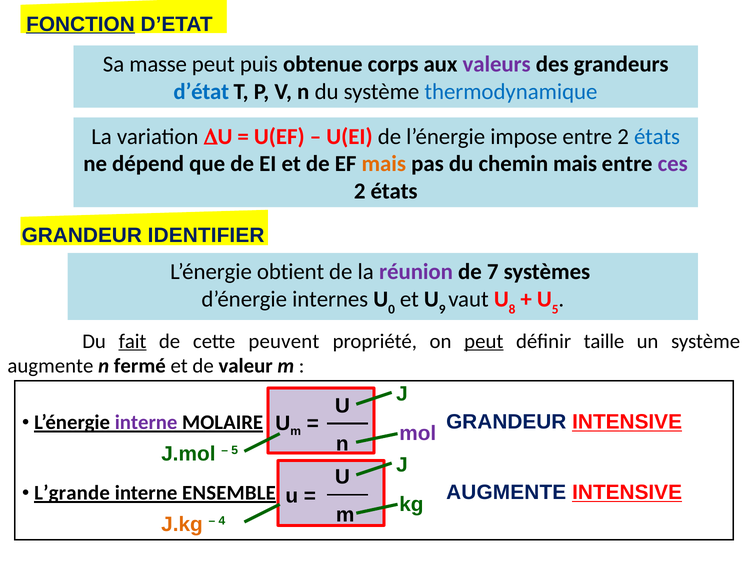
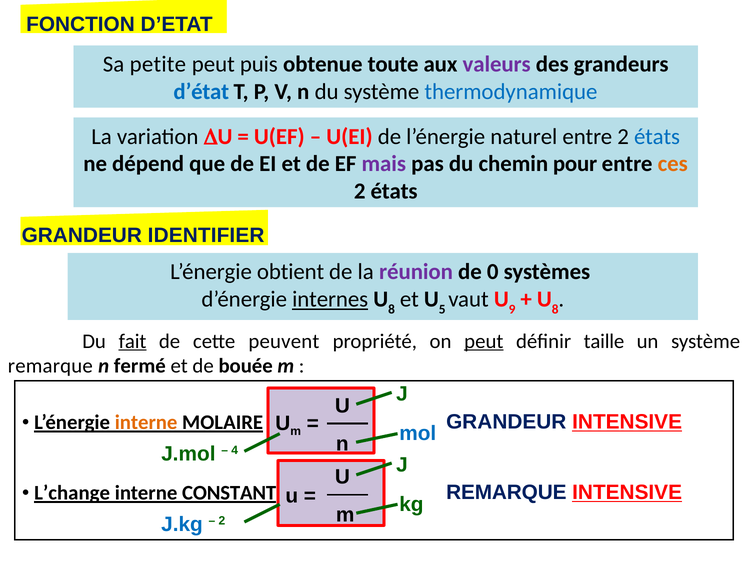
FONCTION underline: present -> none
masse: masse -> petite
corps: corps -> toute
impose: impose -> naturel
mais at (384, 164) colour: orange -> purple
chemin mais: mais -> pour
ces colour: purple -> orange
7: 7 -> 0
internes underline: none -> present
0 at (392, 309): 0 -> 8
9: 9 -> 5
8: 8 -> 9
5 at (555, 309): 5 -> 8
augmente at (50, 366): augmente -> remarque
valeur: valeur -> bouée
interne at (146, 422) colour: purple -> orange
mol colour: purple -> blue
5 at (235, 450): 5 -> 4
AUGMENTE at (506, 493): AUGMENTE -> REMARQUE
L’grande: L’grande -> L’change
ENSEMBLE: ENSEMBLE -> CONSTANT
J.kg colour: orange -> blue
4 at (222, 521): 4 -> 2
